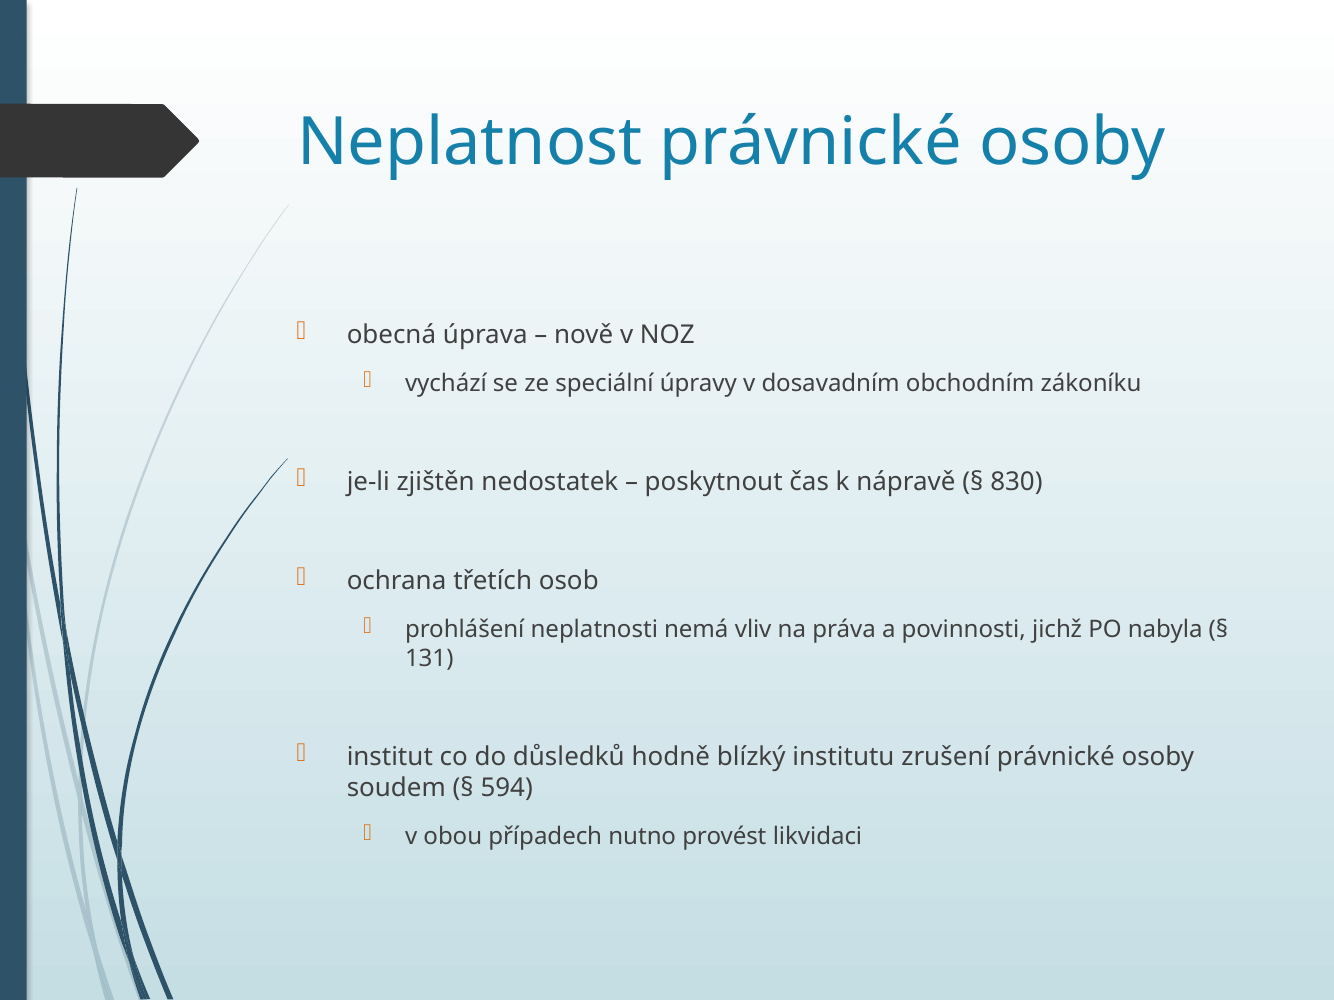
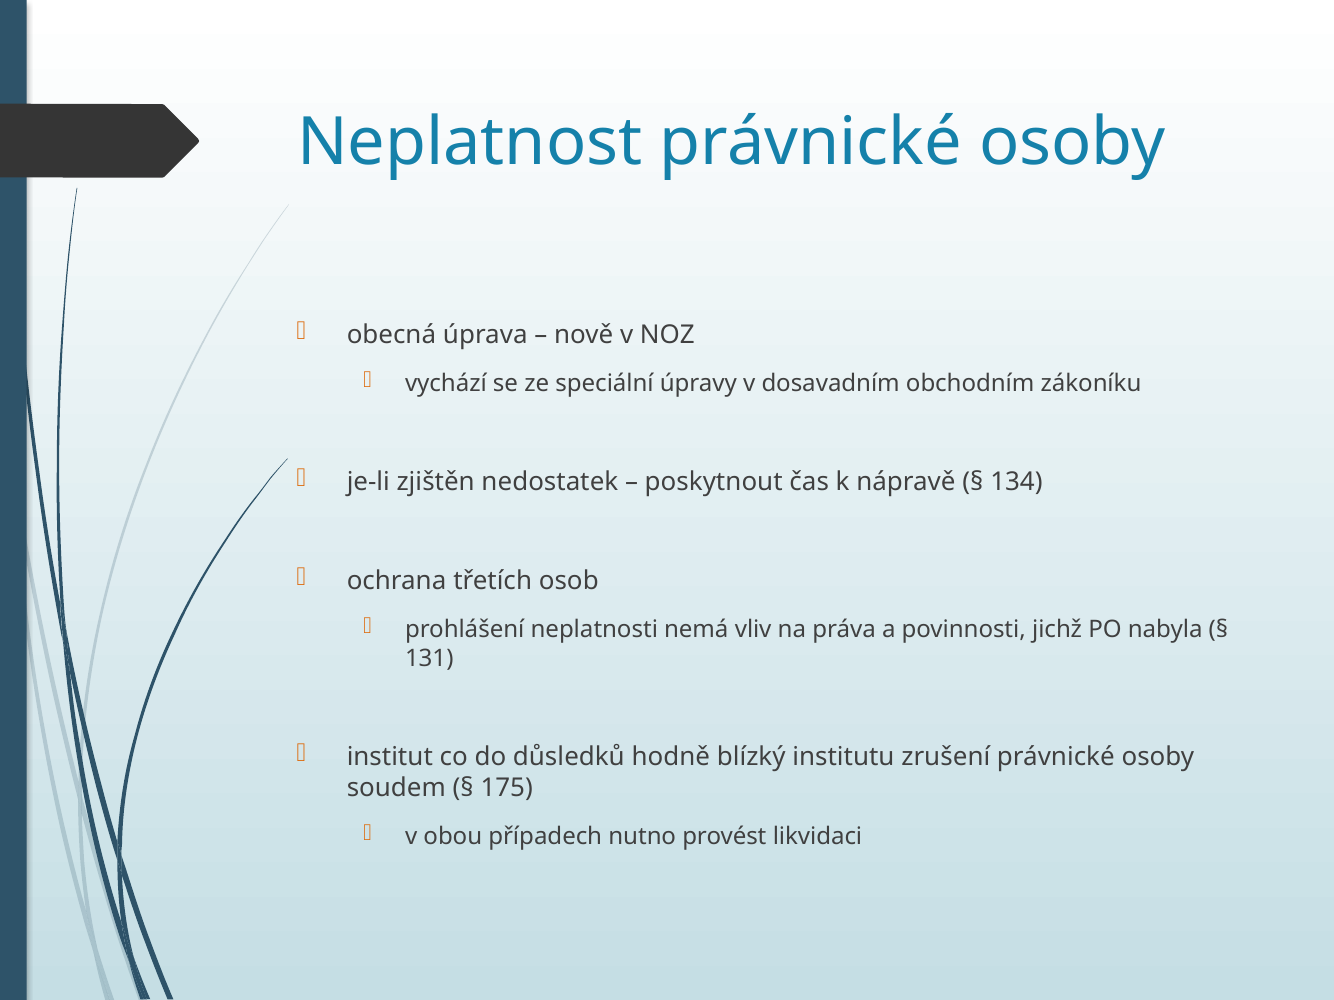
830: 830 -> 134
594: 594 -> 175
